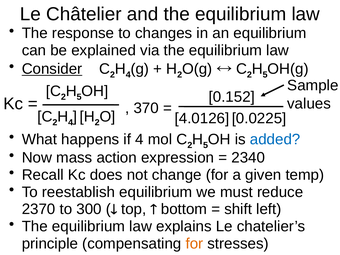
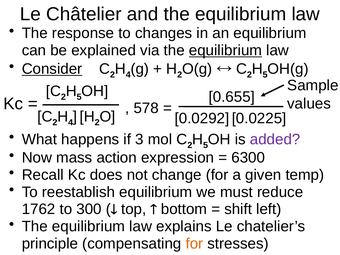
equilibrium at (225, 50) underline: none -> present
0.152: 0.152 -> 0.655
370: 370 -> 578
4.0126: 4.0126 -> 0.0292
if 4: 4 -> 3
added colour: blue -> purple
2340: 2340 -> 6300
2370: 2370 -> 1762
